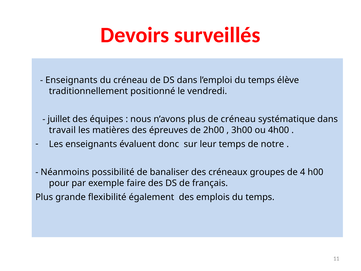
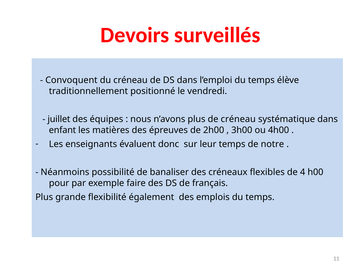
Enseignants at (71, 80): Enseignants -> Convoquent
travail: travail -> enfant
groupes: groupes -> flexibles
